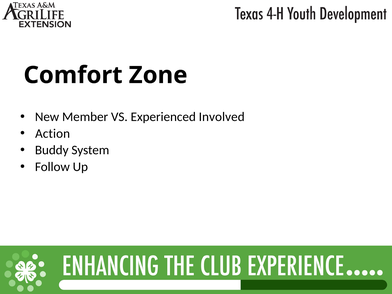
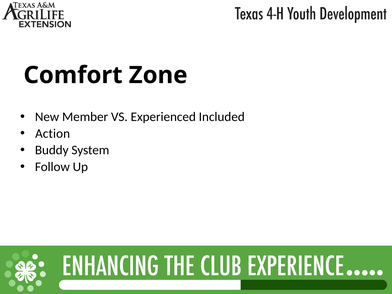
Involved: Involved -> Included
